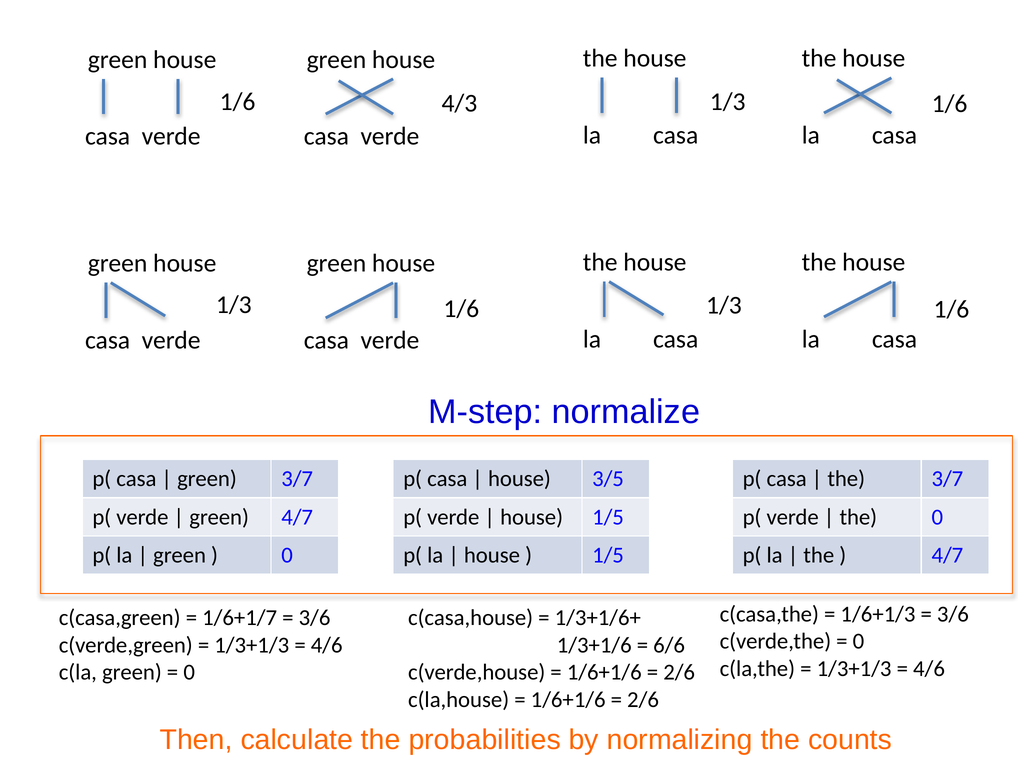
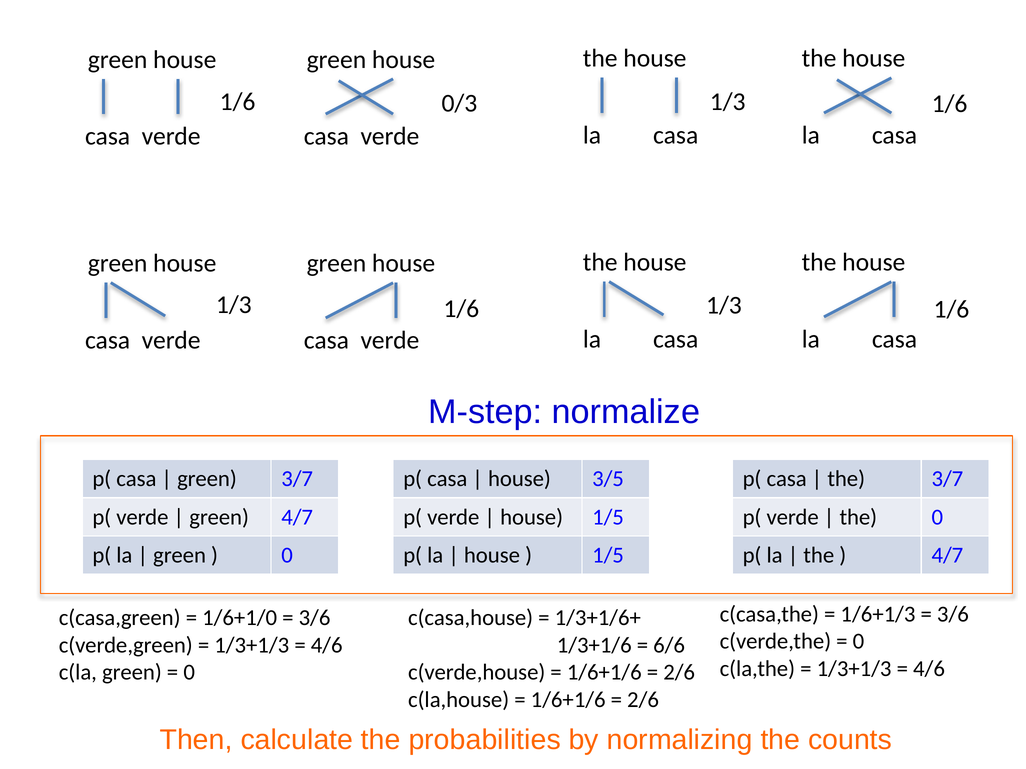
4/3: 4/3 -> 0/3
1/6+1/7: 1/6+1/7 -> 1/6+1/0
